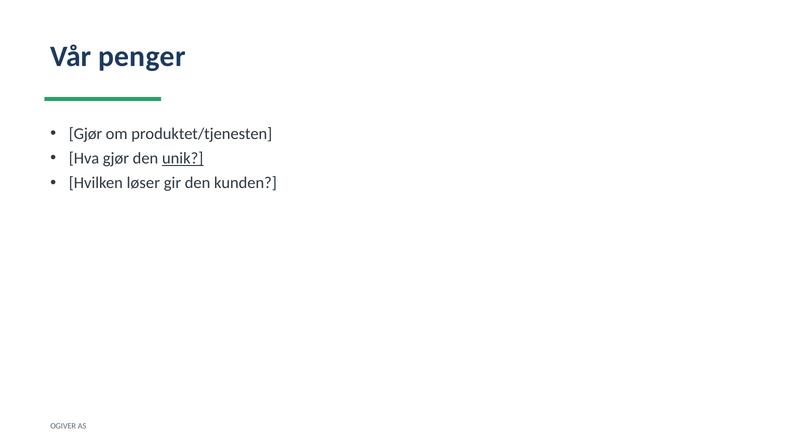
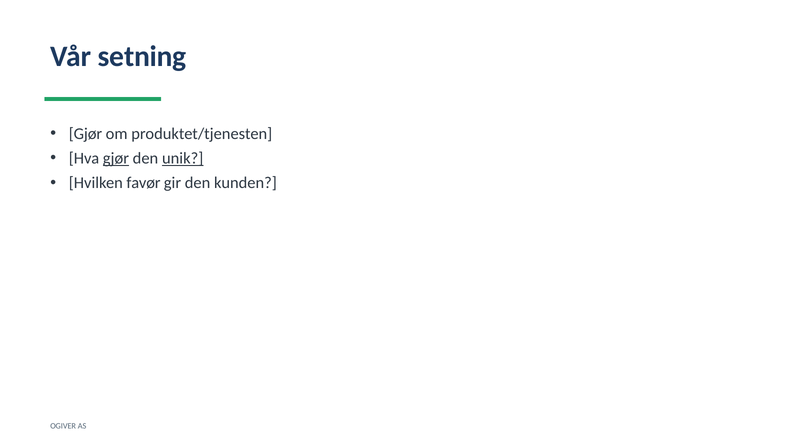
penger: penger -> setning
gjør at (116, 159) underline: none -> present
løser: løser -> favør
